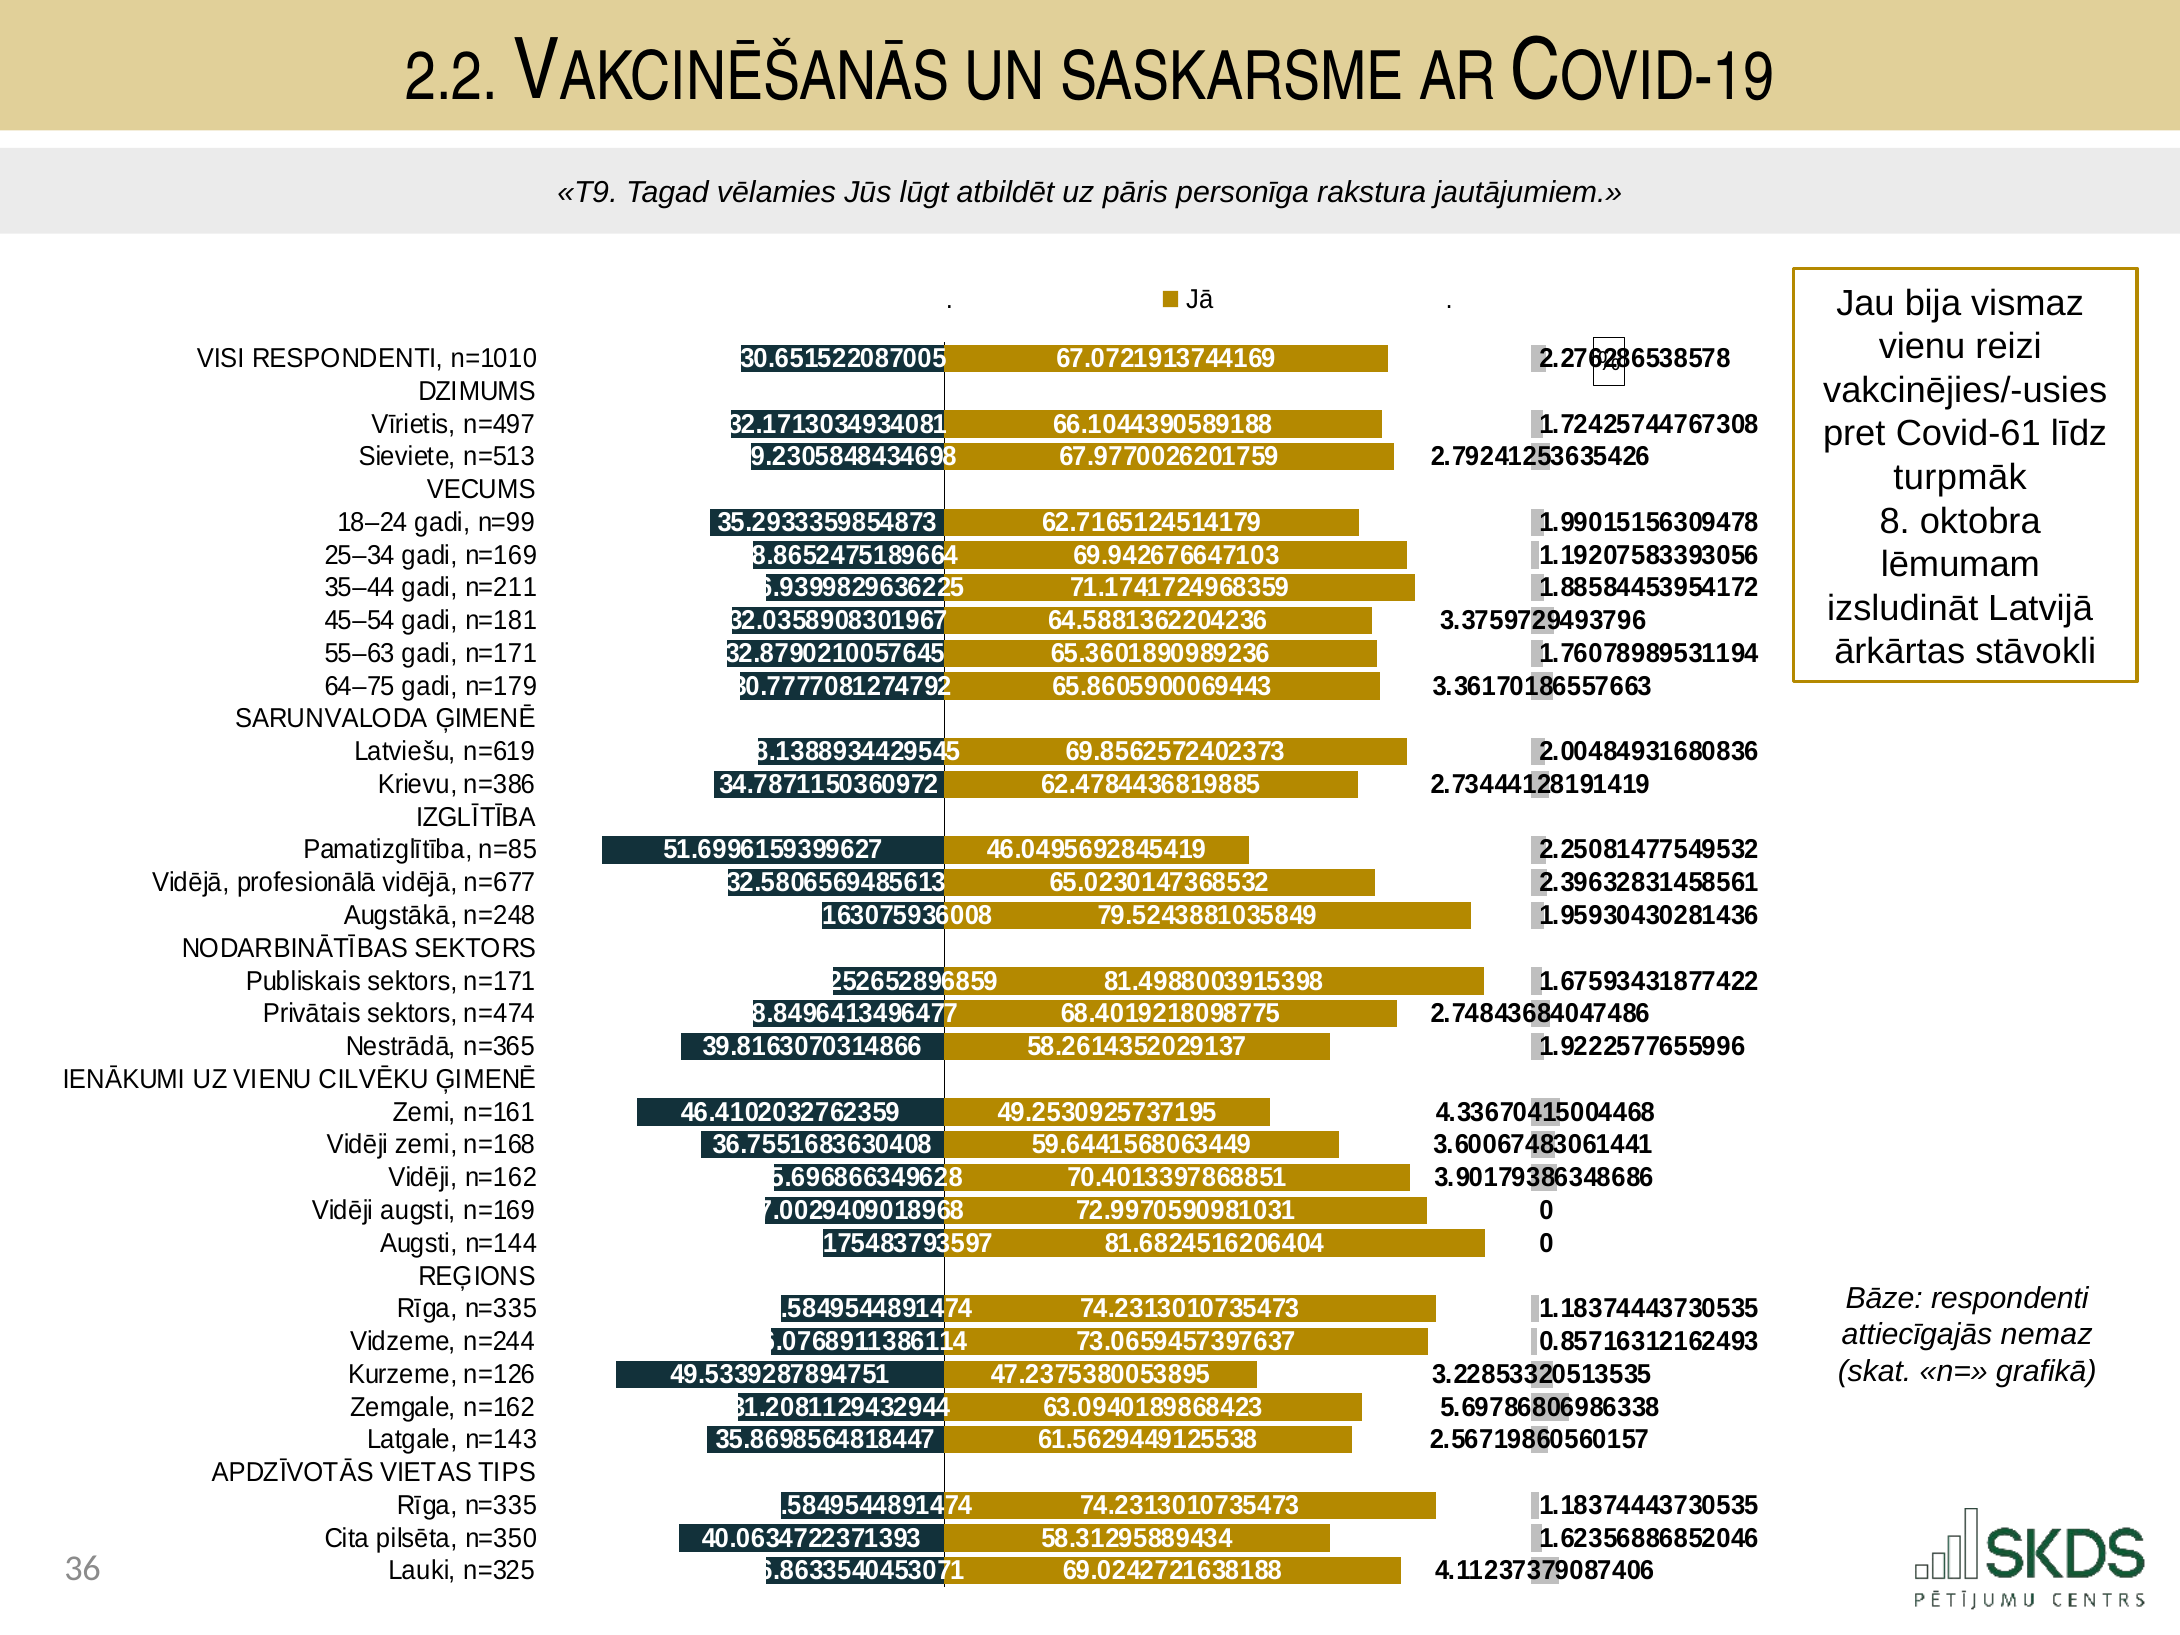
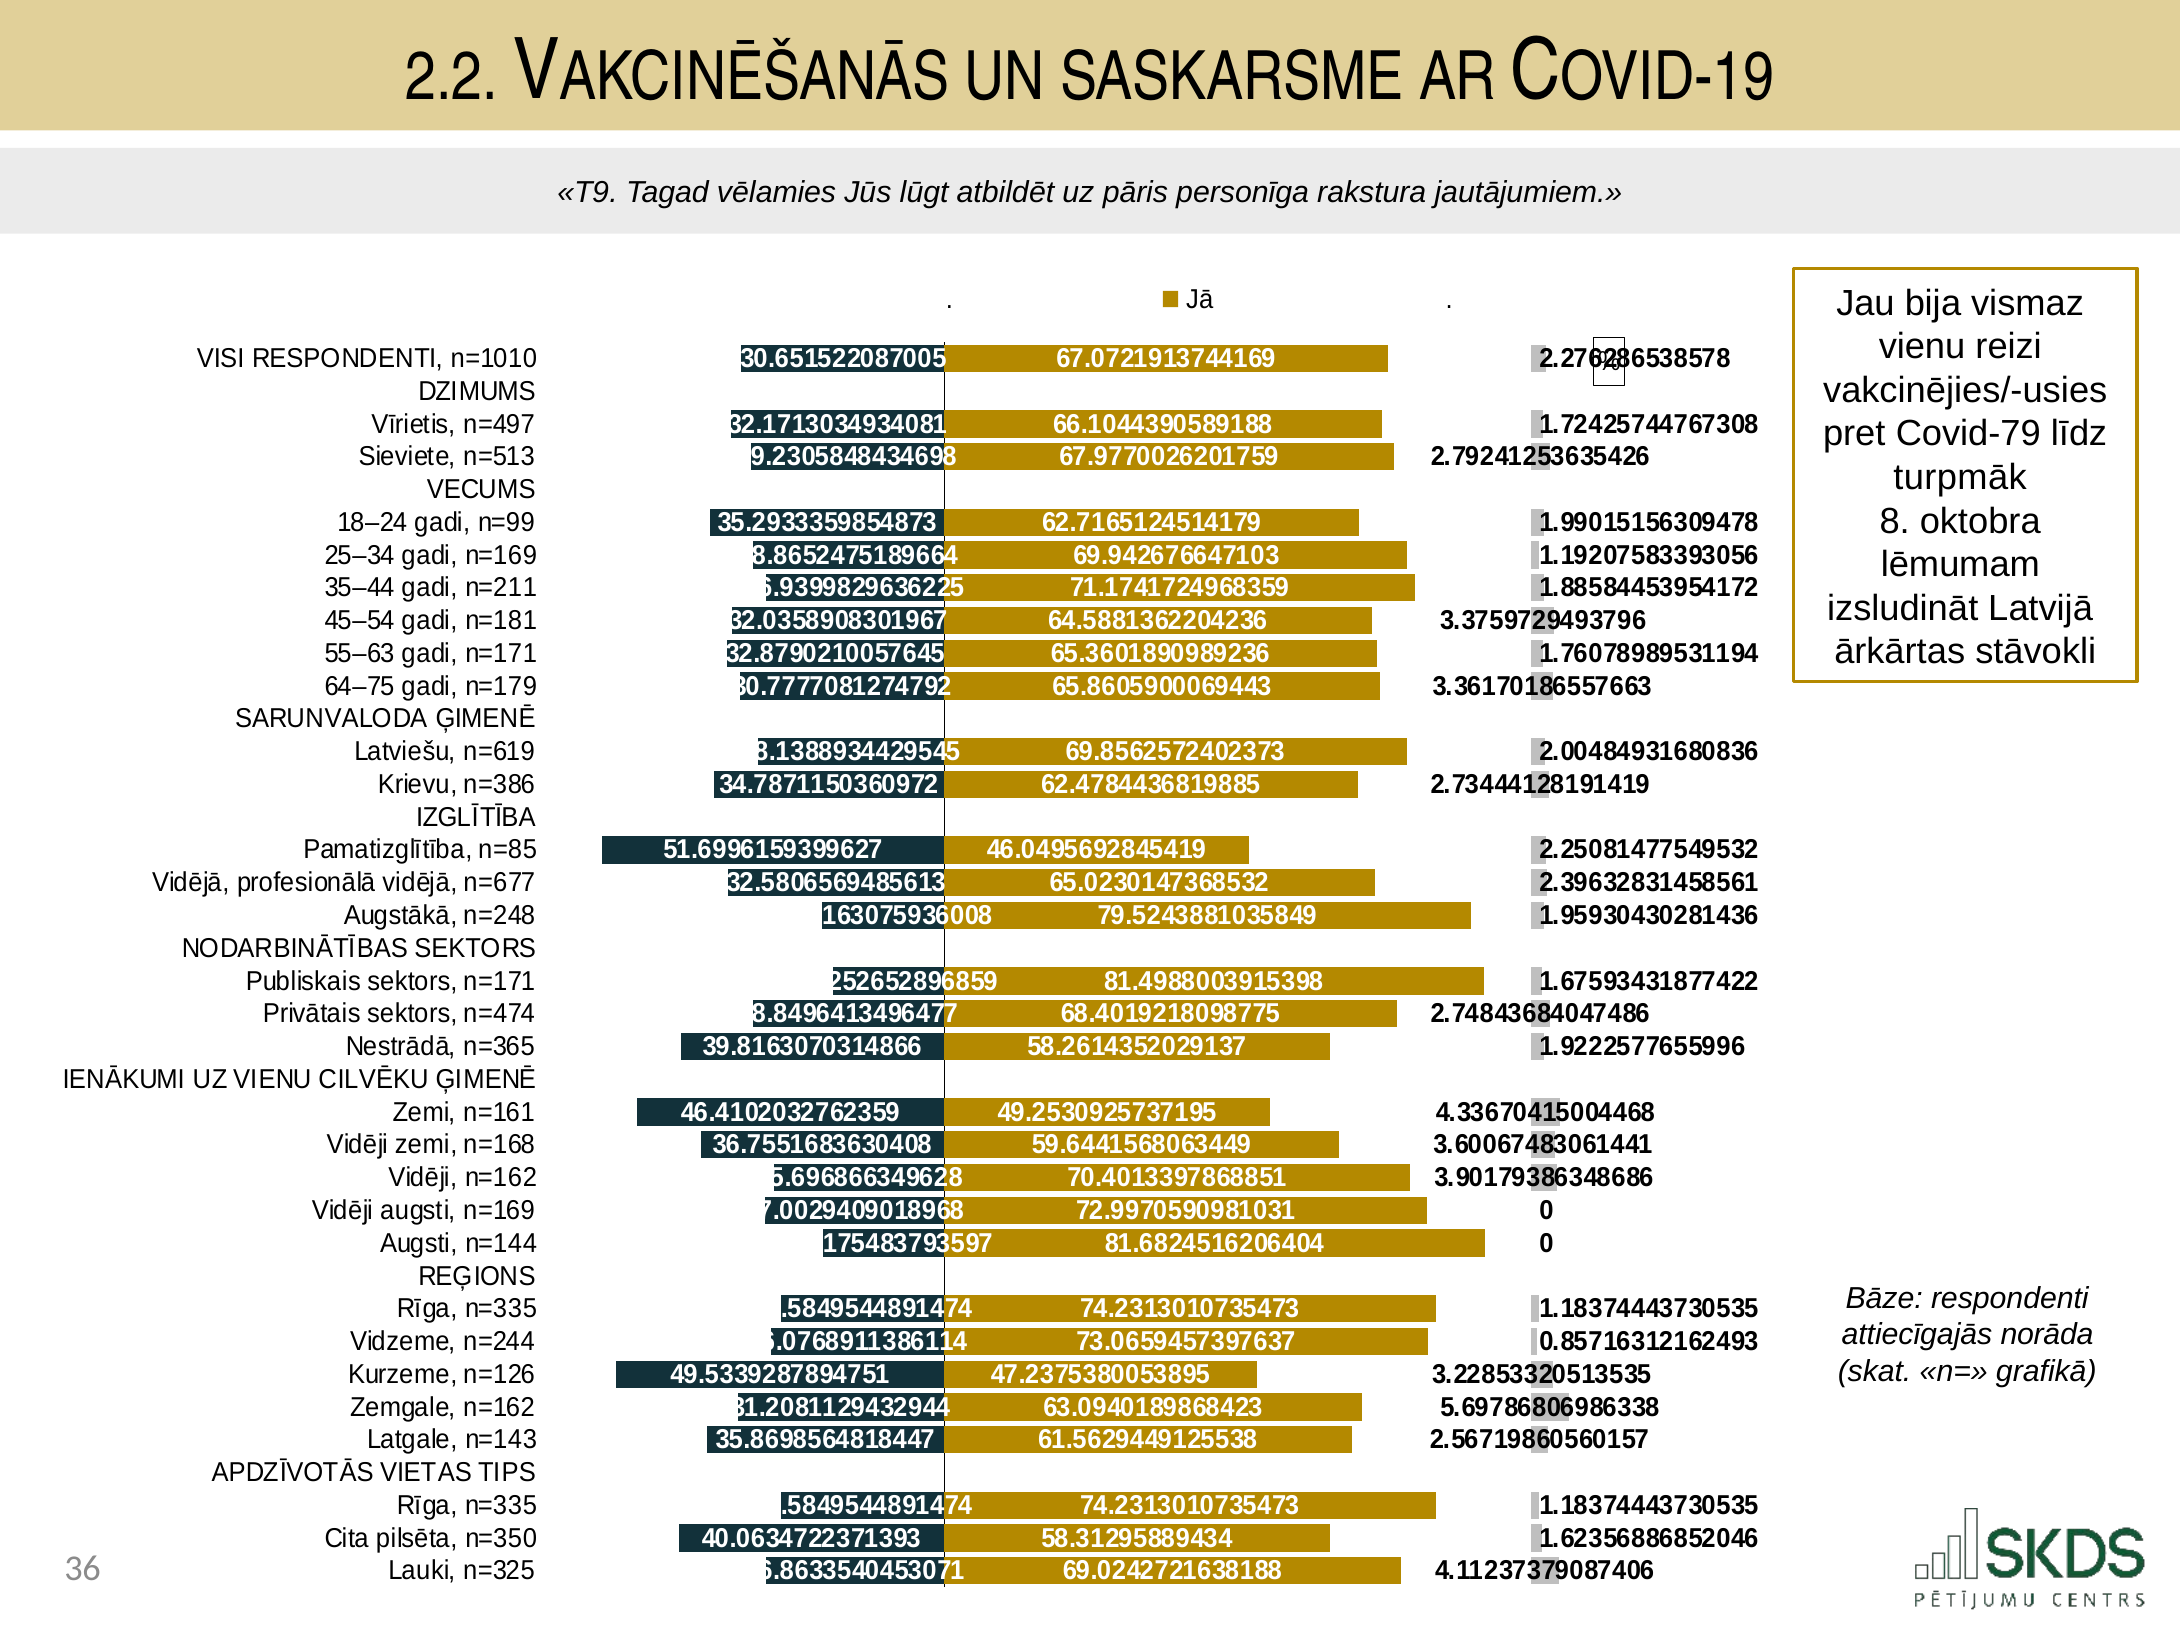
Covid-61: Covid-61 -> Covid-79
nemaz: nemaz -> norāda
